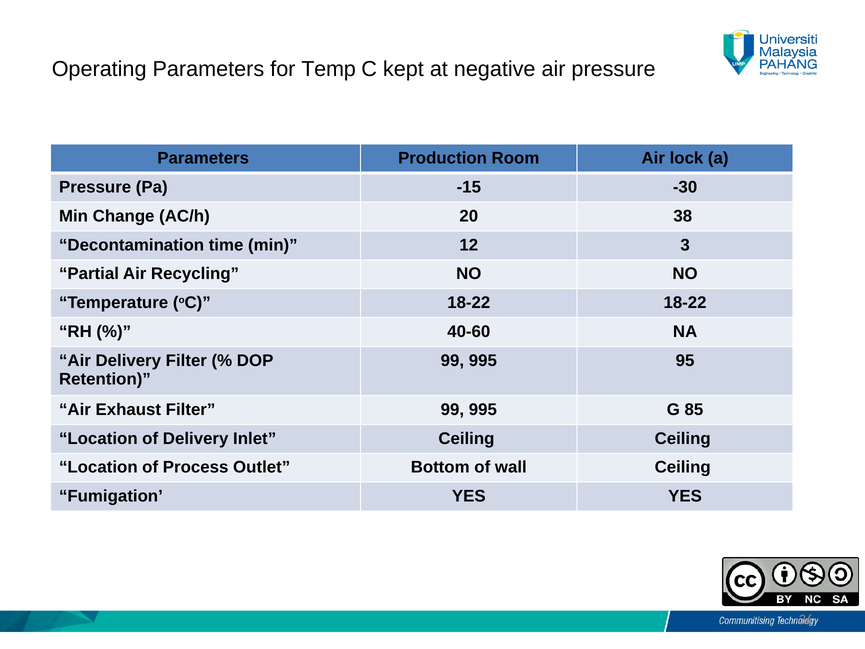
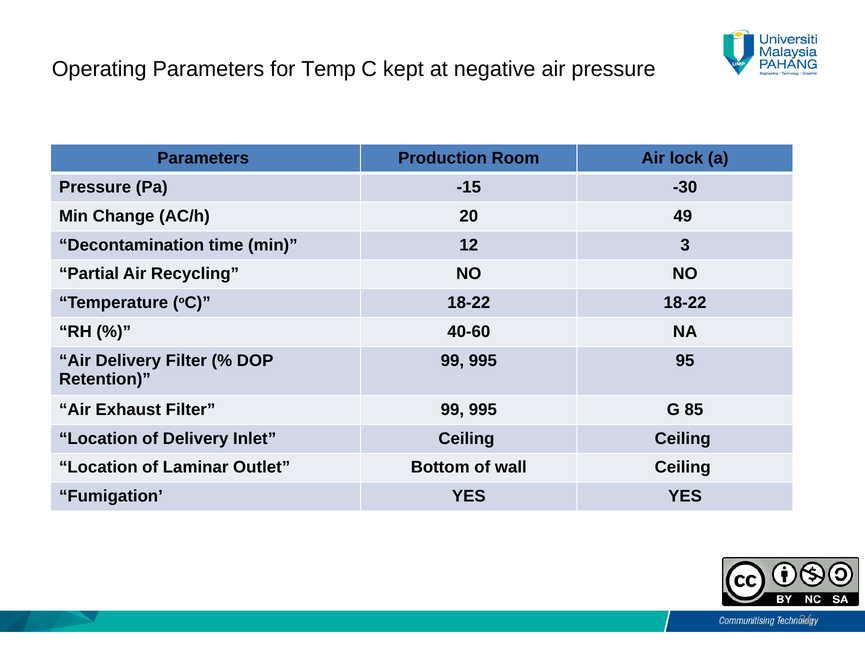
38: 38 -> 49
Process: Process -> Laminar
